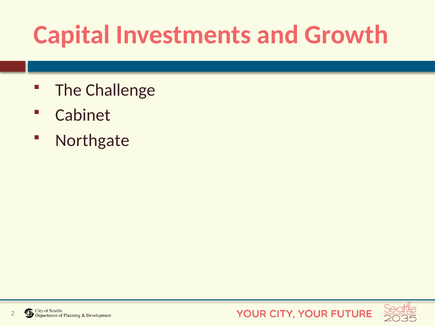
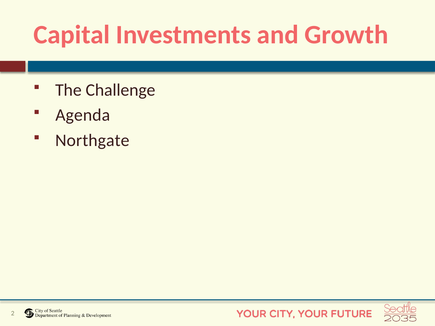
Cabinet: Cabinet -> Agenda
